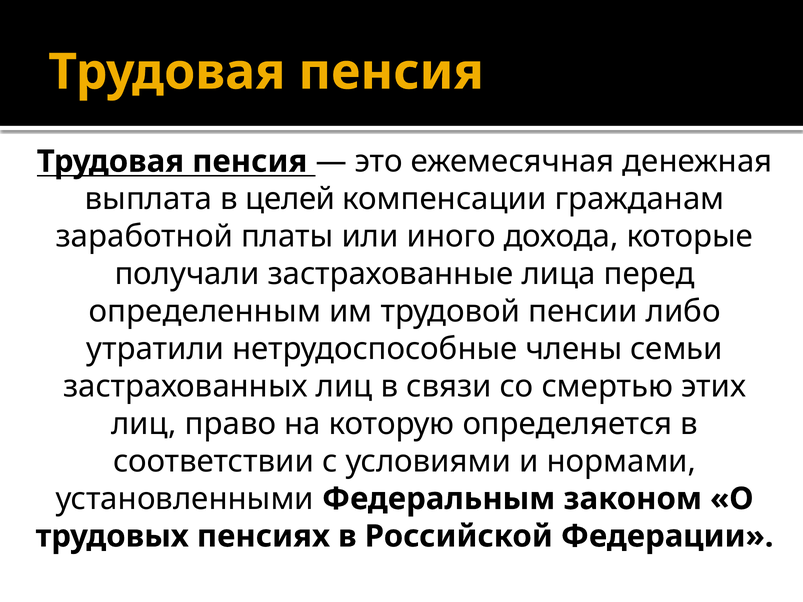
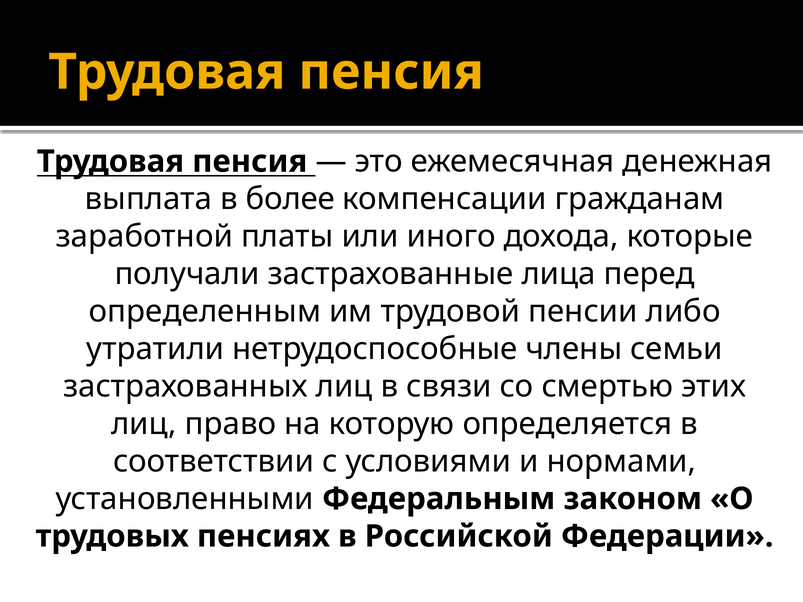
целей: целей -> более
